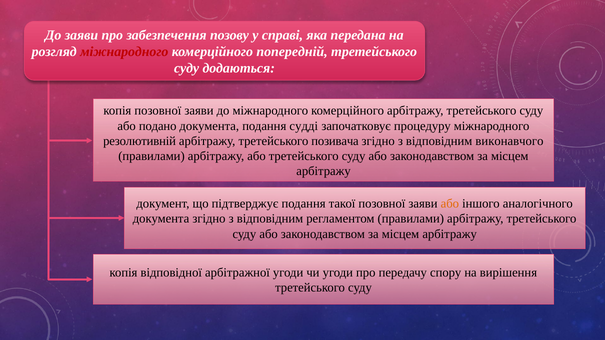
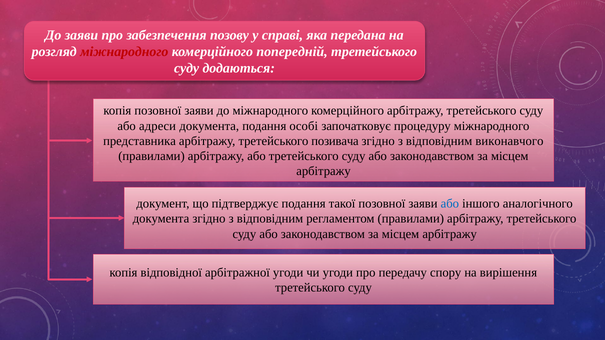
подано: подано -> адреси
судді: судді -> особі
резолютивній: резолютивній -> представника
або at (450, 204) colour: orange -> blue
